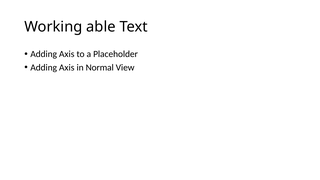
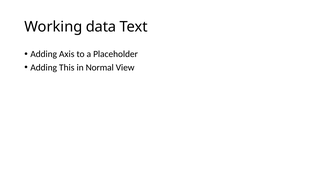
able: able -> data
Axis at (67, 68): Axis -> This
